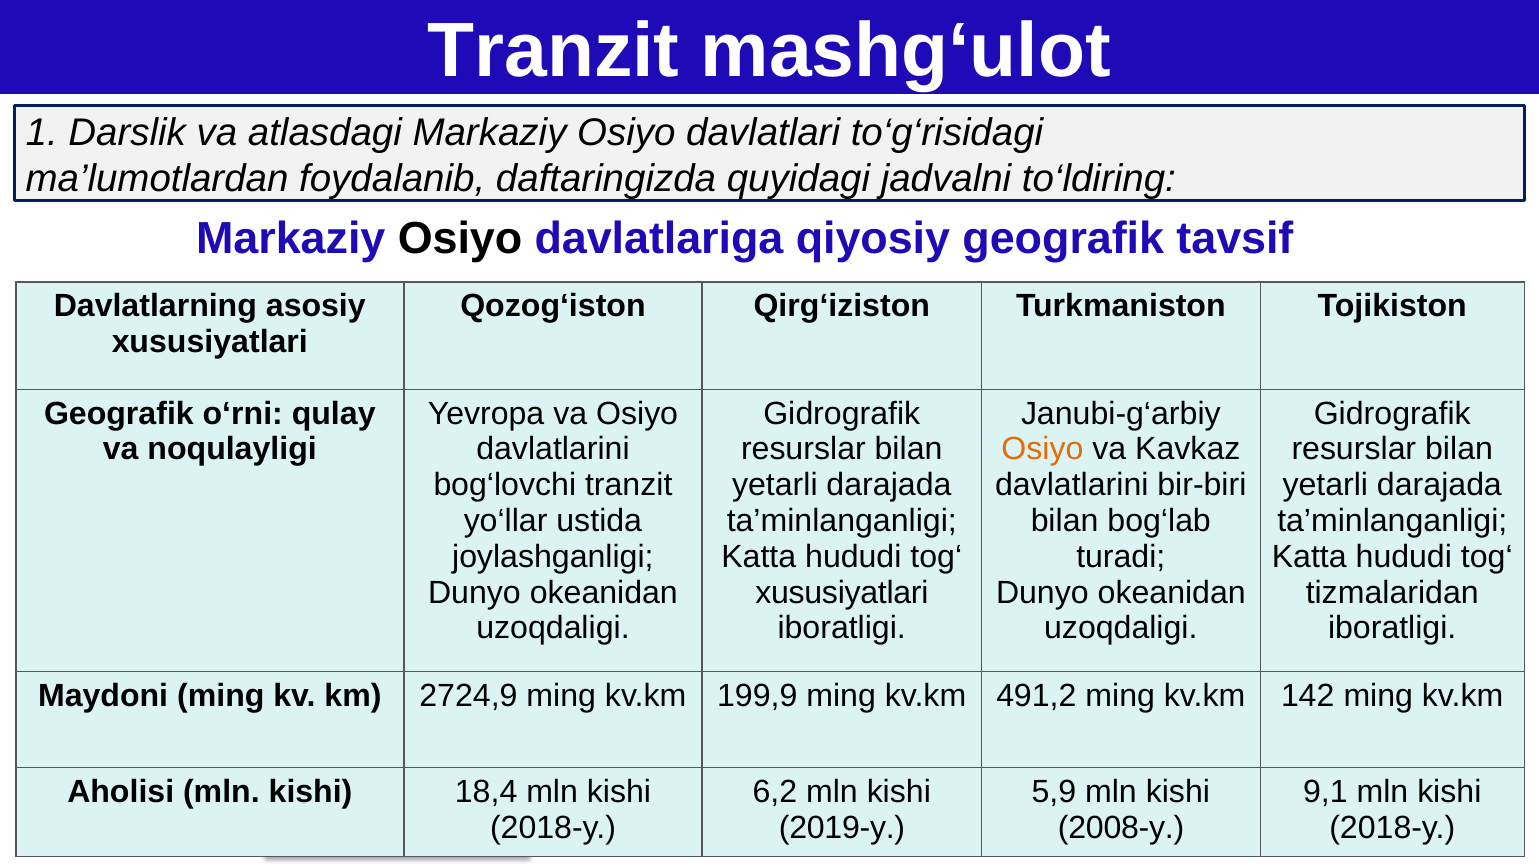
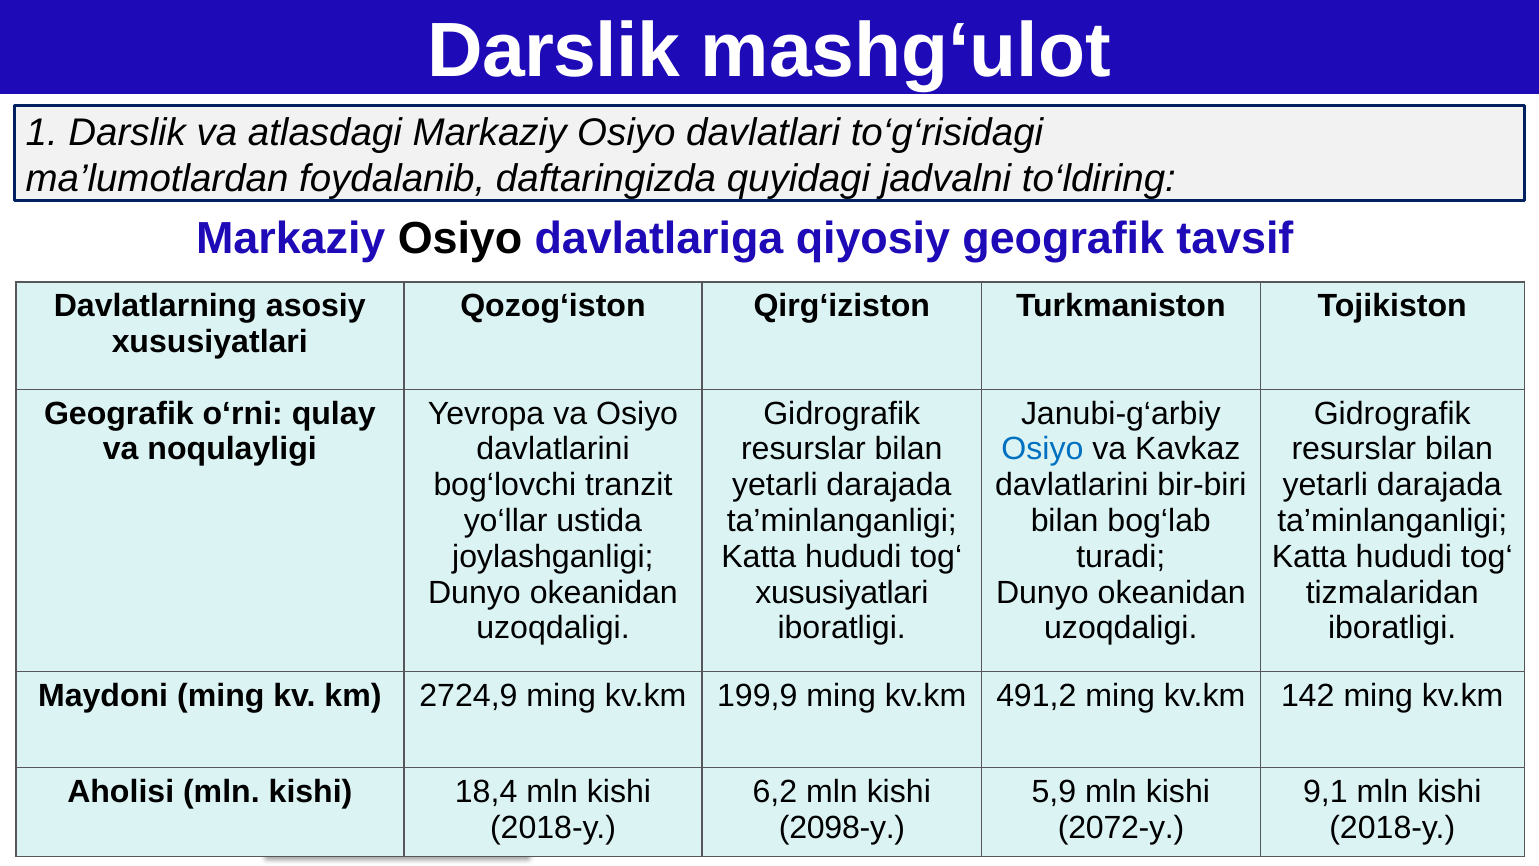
Tranzit at (553, 51): Tranzit -> Darslik
Osiyo at (1042, 449) colour: orange -> blue
2019-y: 2019-y -> 2098-y
2008-y: 2008-y -> 2072-y
